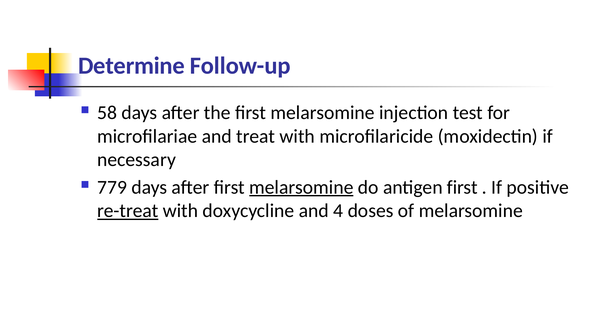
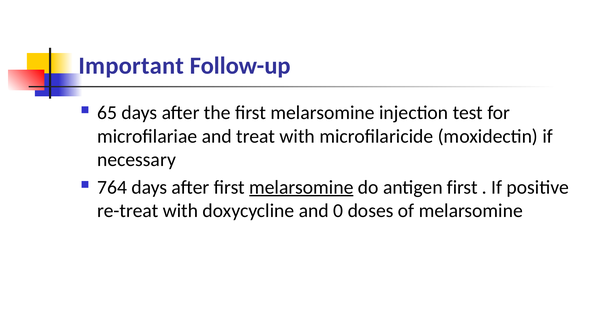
Determine: Determine -> Important
58: 58 -> 65
779: 779 -> 764
re-treat underline: present -> none
4: 4 -> 0
